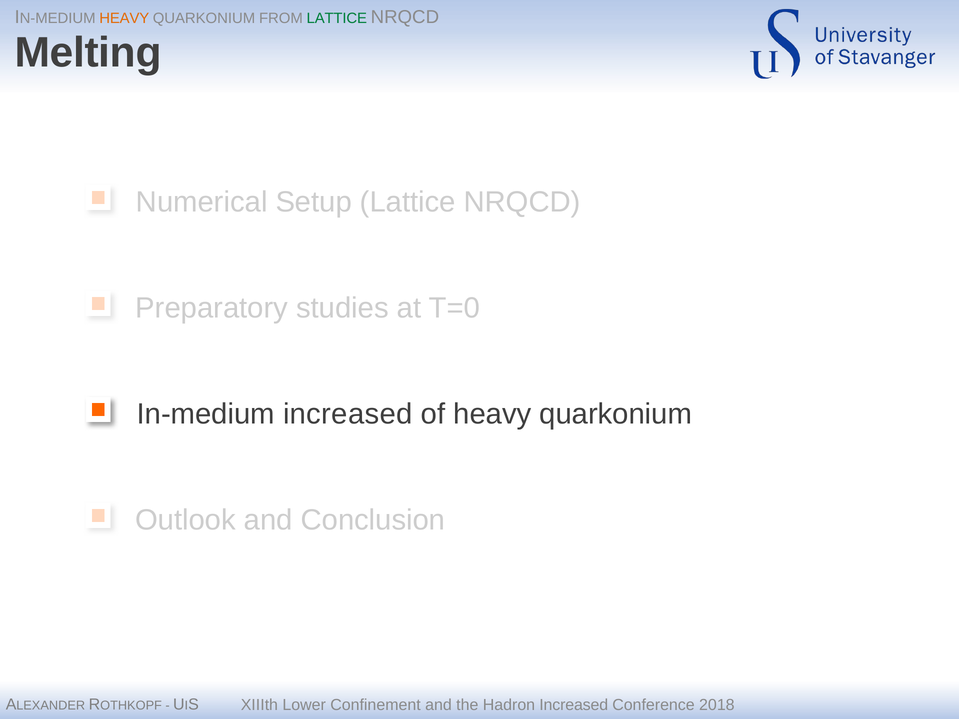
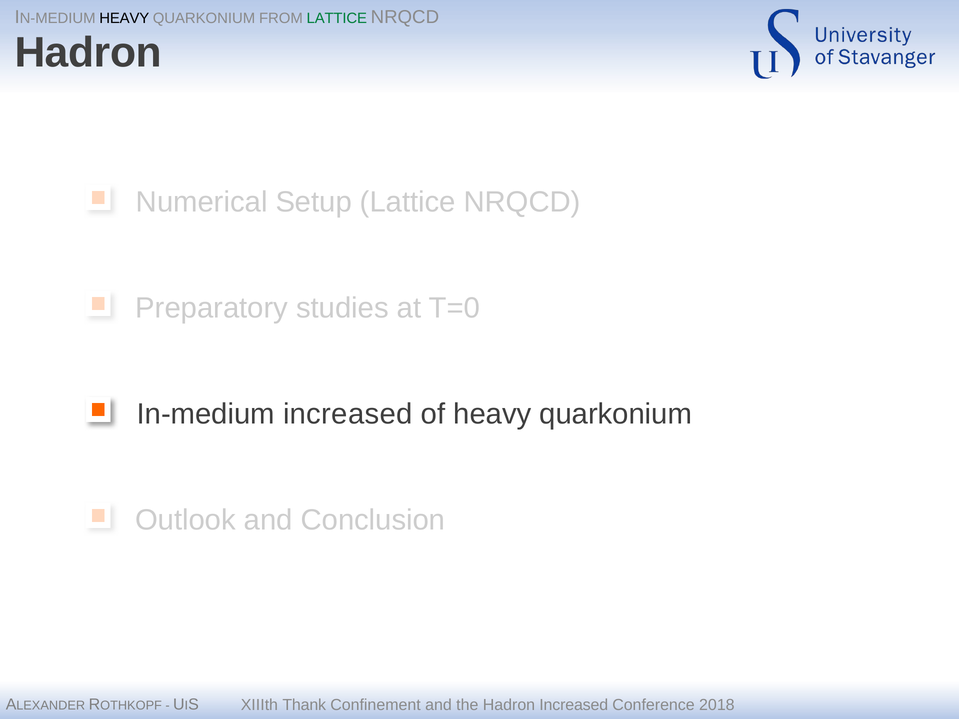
HEAVY at (124, 18) colour: orange -> black
Melting at (88, 53): Melting -> Hadron
Lower: Lower -> Thank
